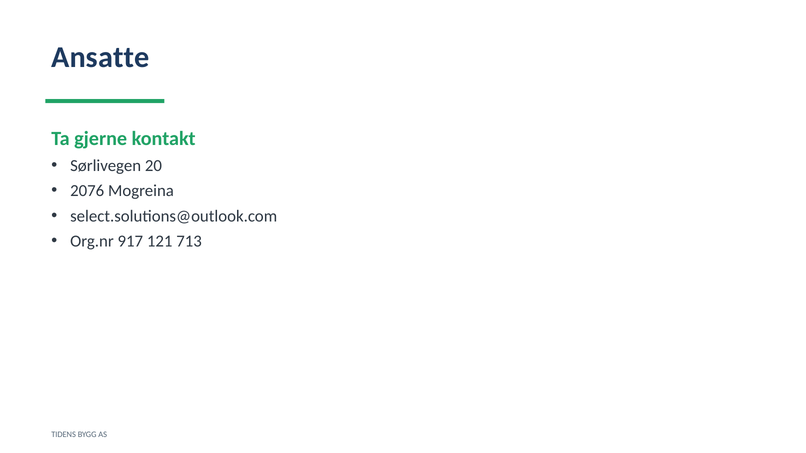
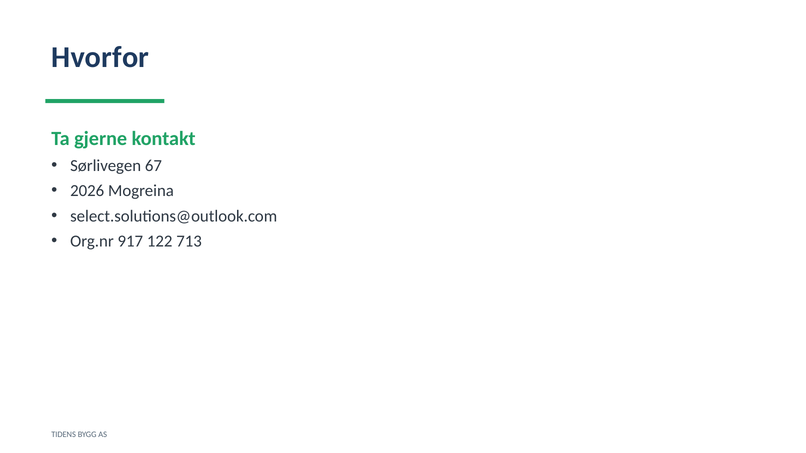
Ansatte: Ansatte -> Hvorfor
20: 20 -> 67
2076: 2076 -> 2026
121: 121 -> 122
